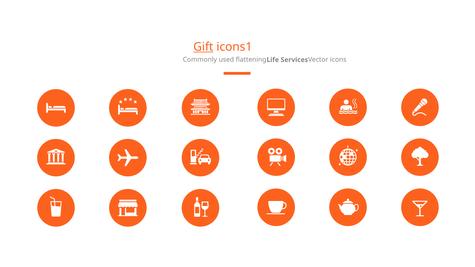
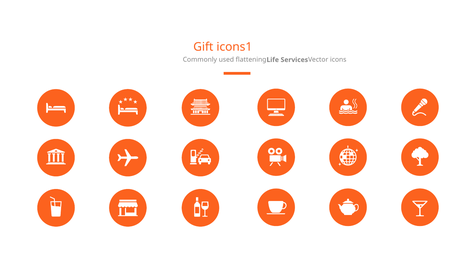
Gift underline: present -> none
